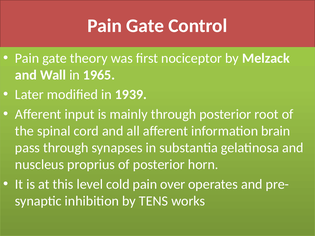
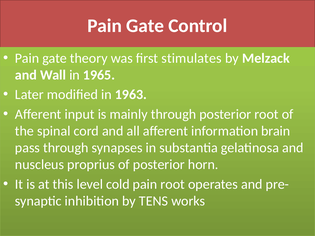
nociceptor: nociceptor -> stimulates
1939: 1939 -> 1963
pain over: over -> root
